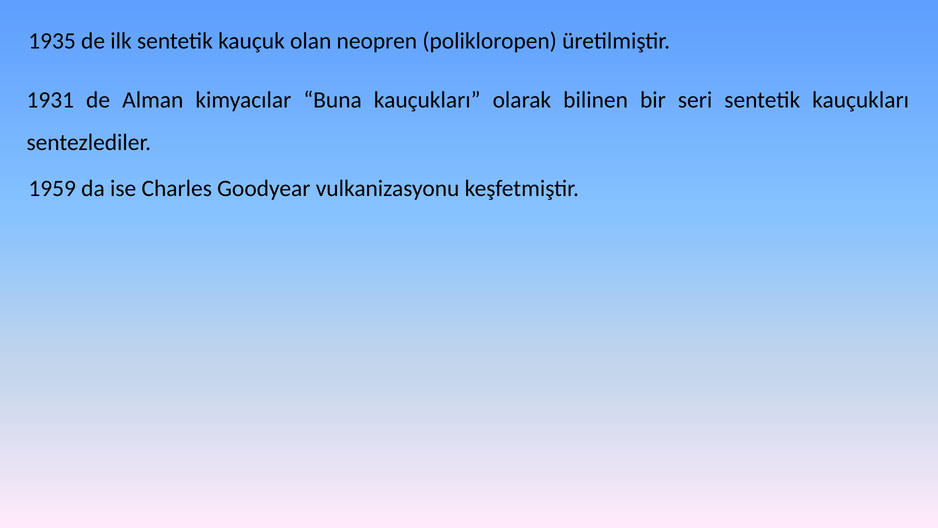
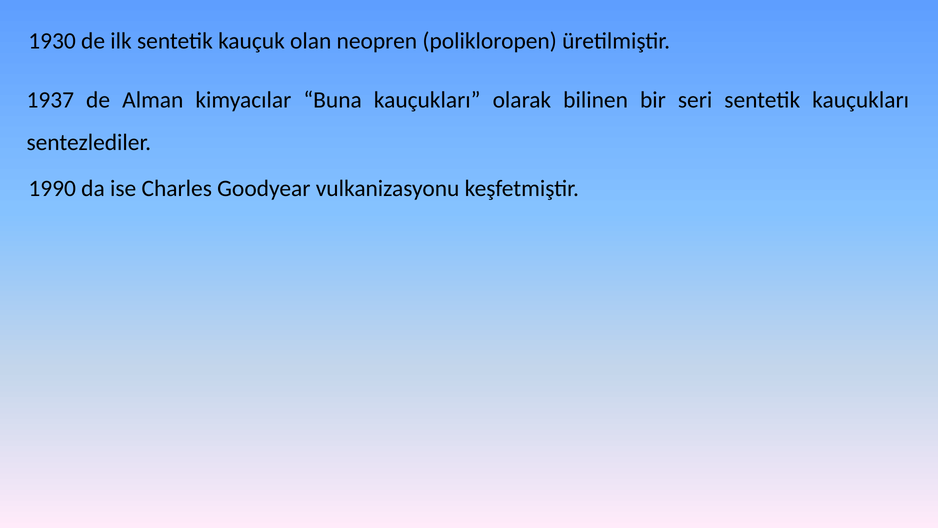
1935: 1935 -> 1930
1931: 1931 -> 1937
1959: 1959 -> 1990
